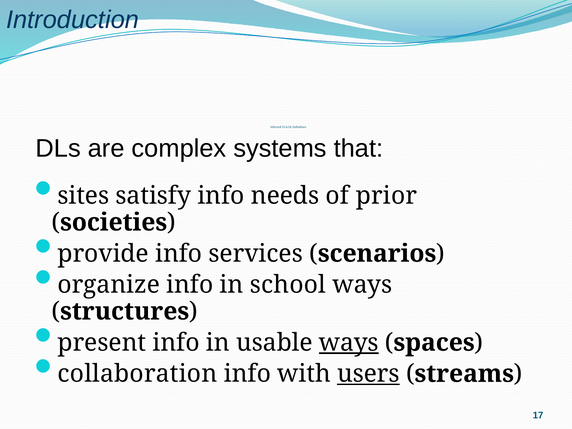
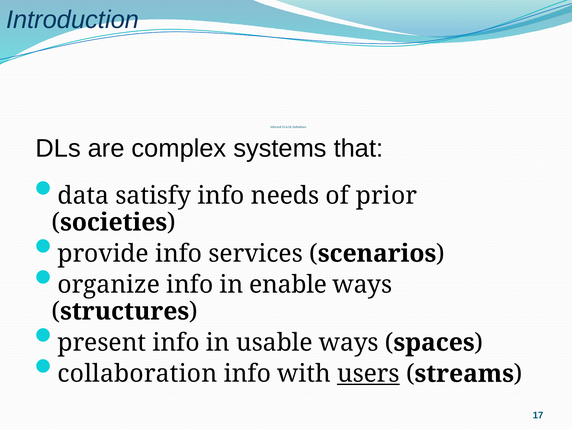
sites: sites -> data
school: school -> enable
ways at (349, 343) underline: present -> none
